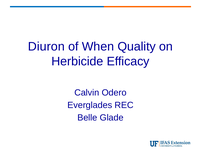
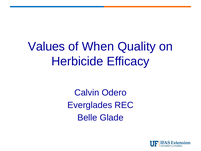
Diuron: Diuron -> Values
